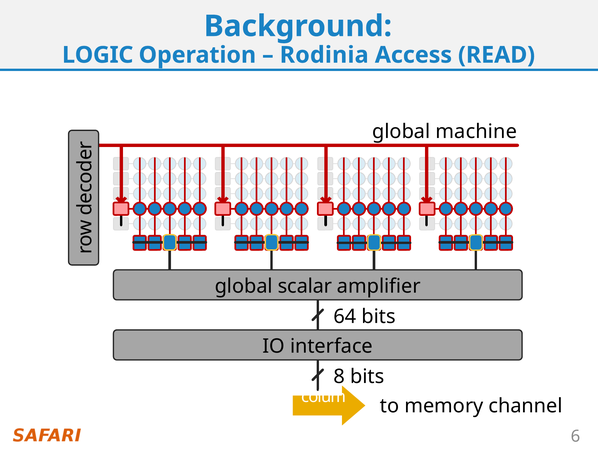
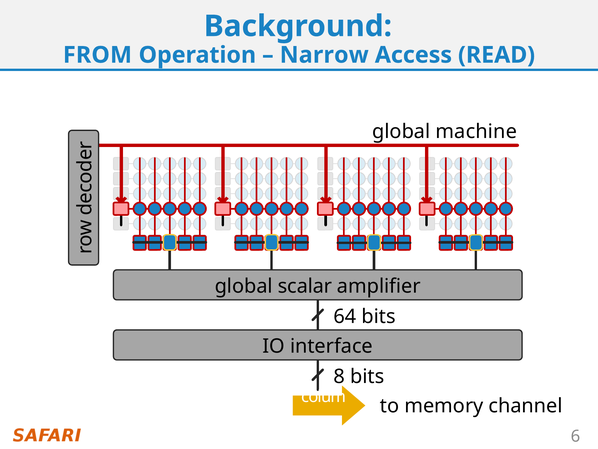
LOGIC: LOGIC -> FROM
Rodinia: Rodinia -> Narrow
